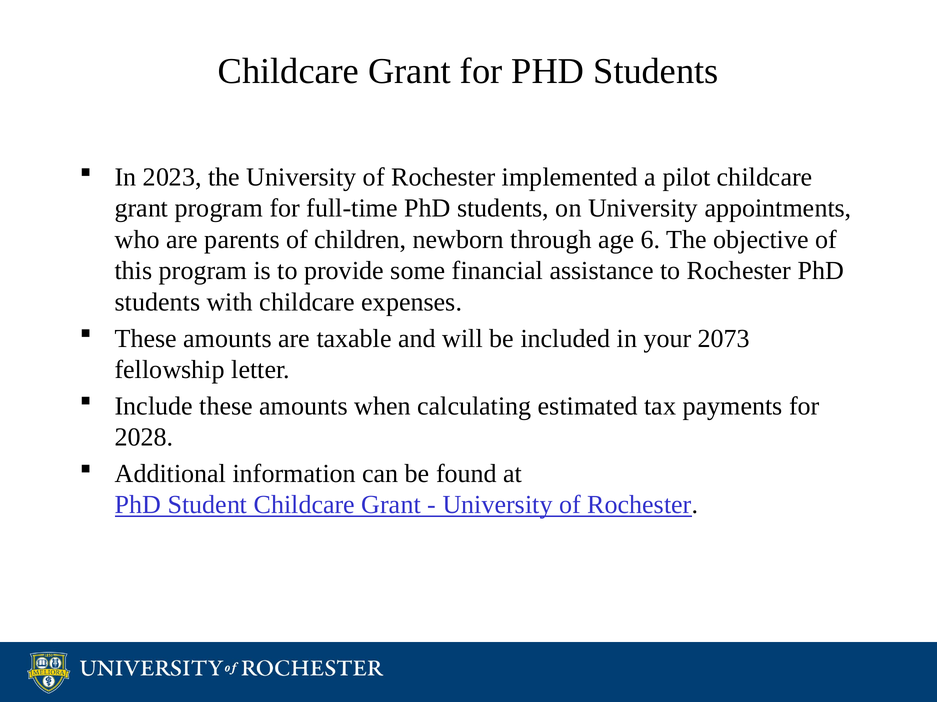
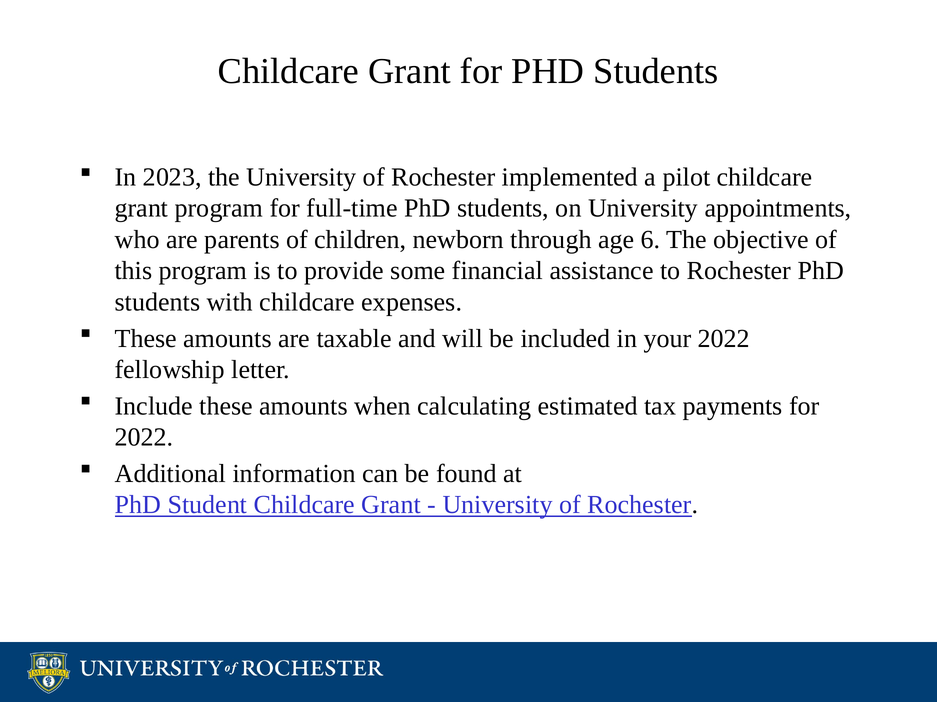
your 2073: 2073 -> 2022
2028 at (144, 438): 2028 -> 2022
